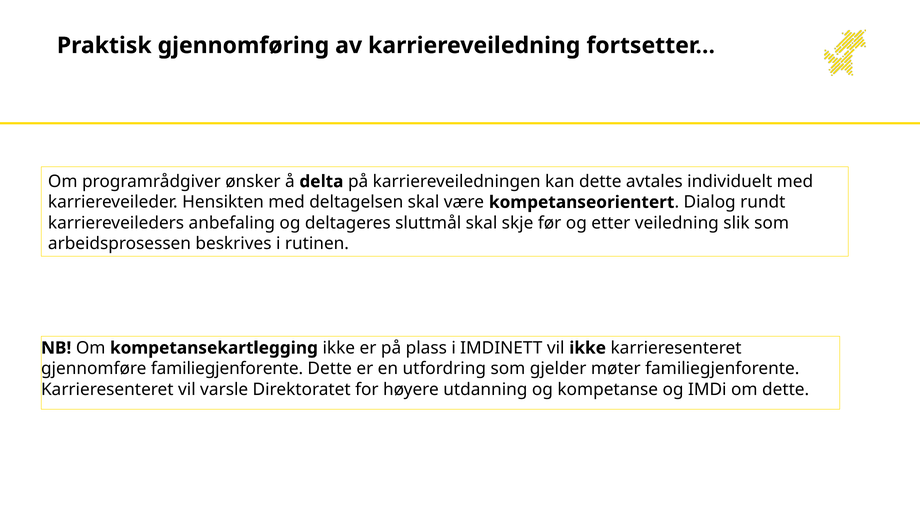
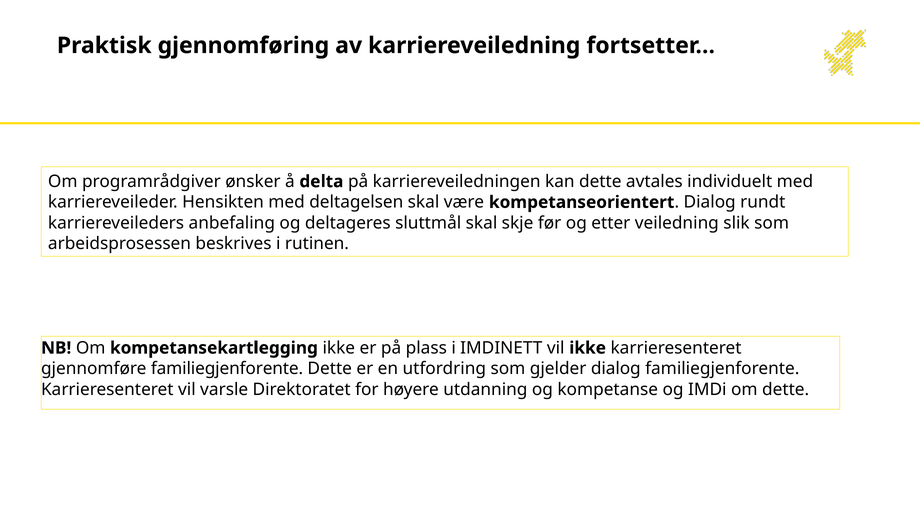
gjelder møter: møter -> dialog
